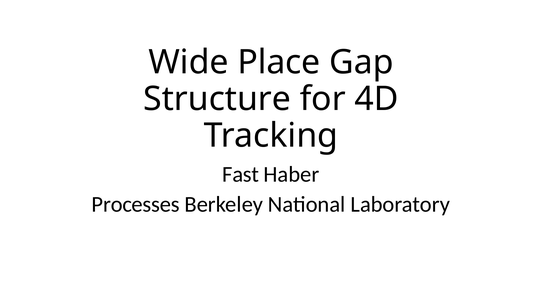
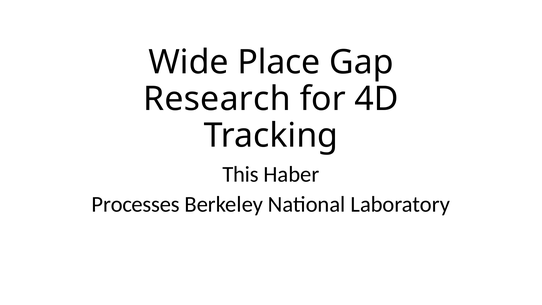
Structure: Structure -> Research
Fast: Fast -> This
